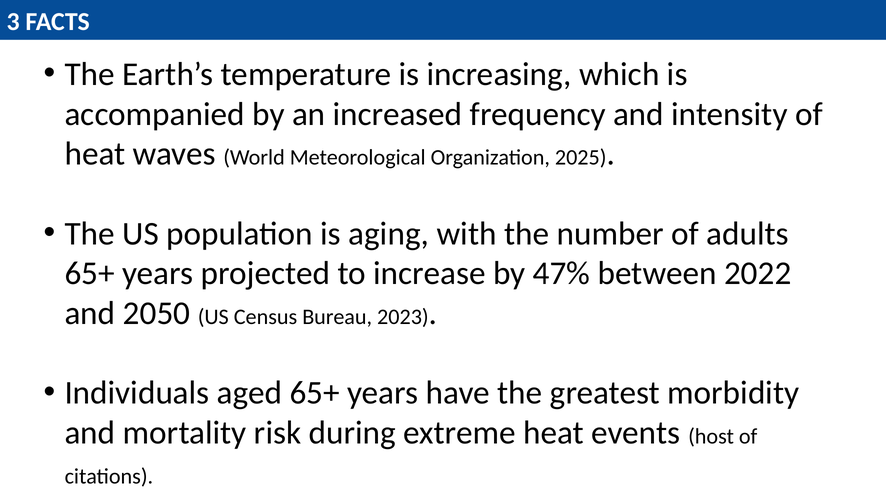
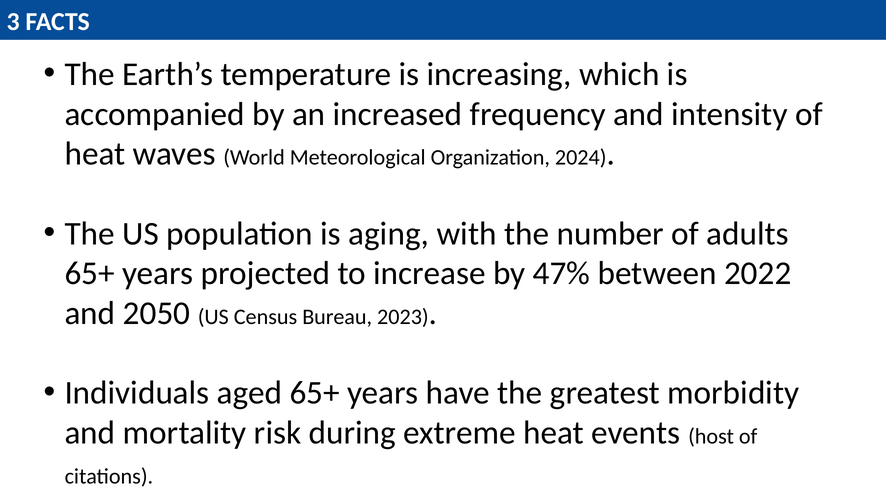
2025: 2025 -> 2024
